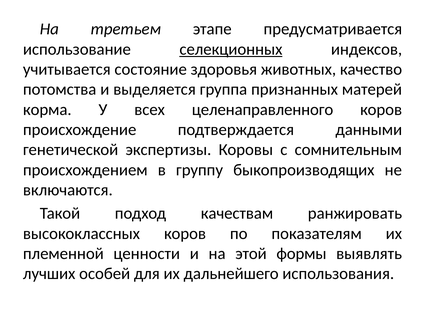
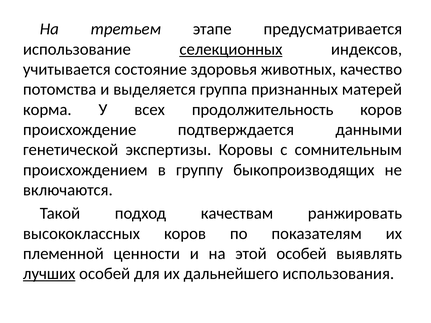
целенаправленного: целенаправленного -> продолжительность
этой формы: формы -> особей
лучших underline: none -> present
